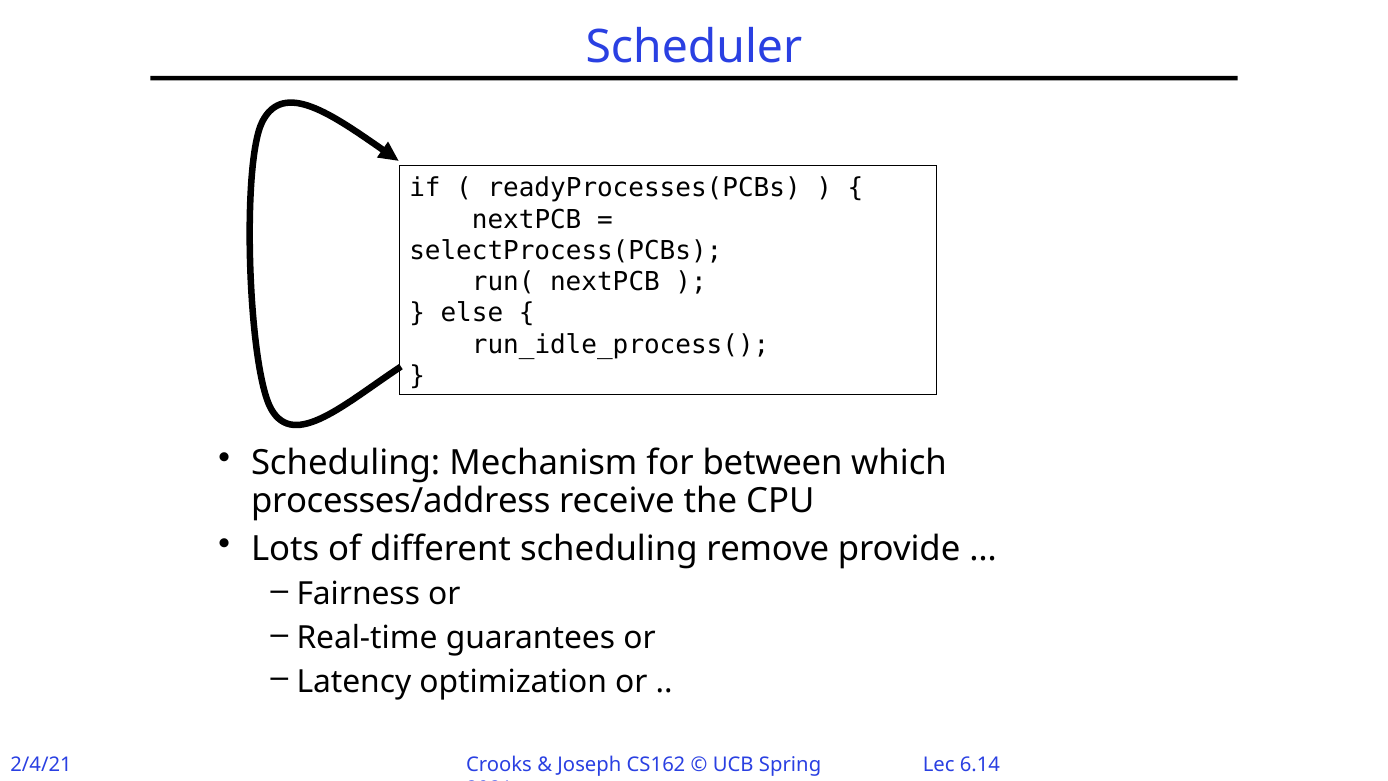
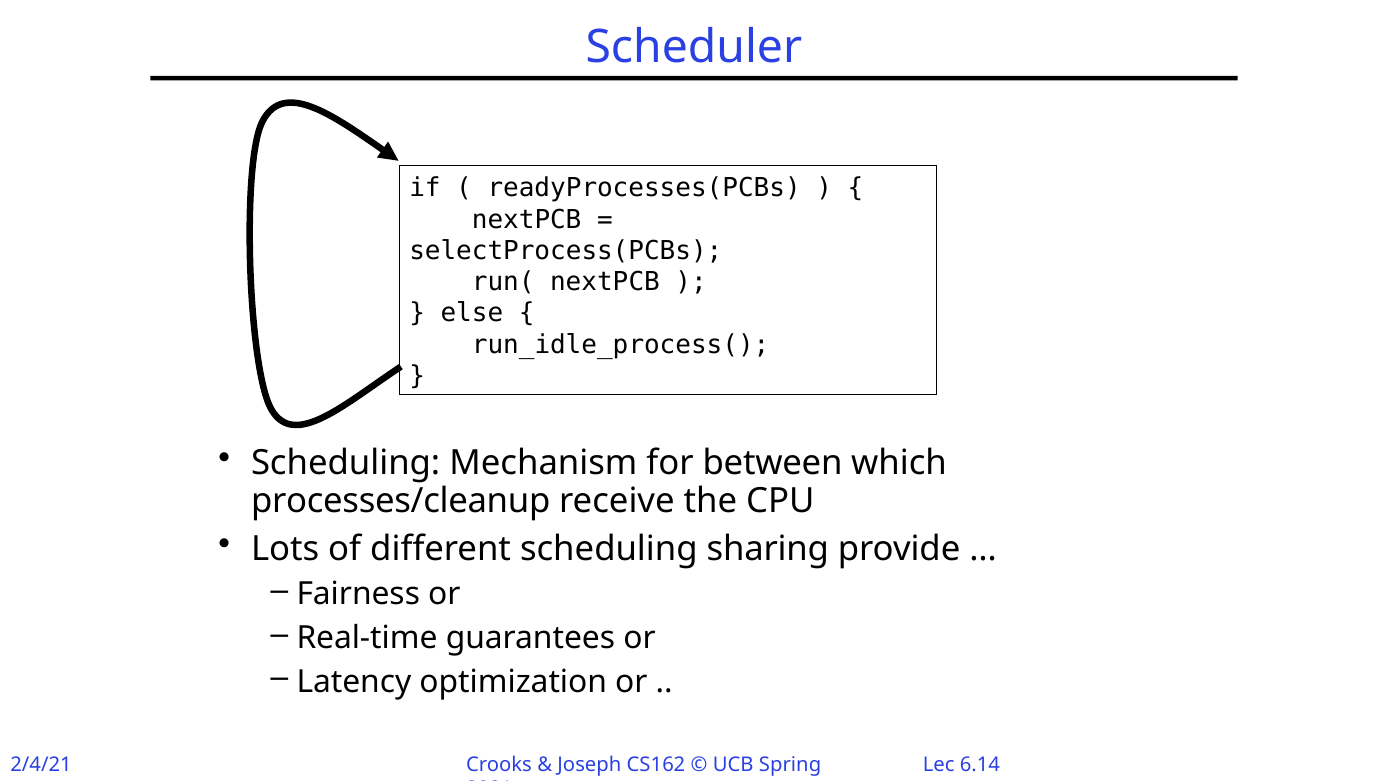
processes/address: processes/address -> processes/cleanup
remove: remove -> sharing
